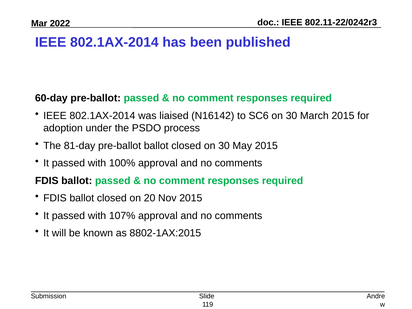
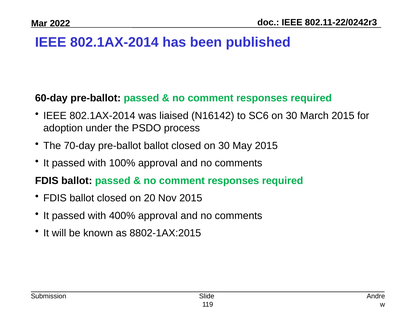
81-day: 81-day -> 70-day
107%: 107% -> 400%
